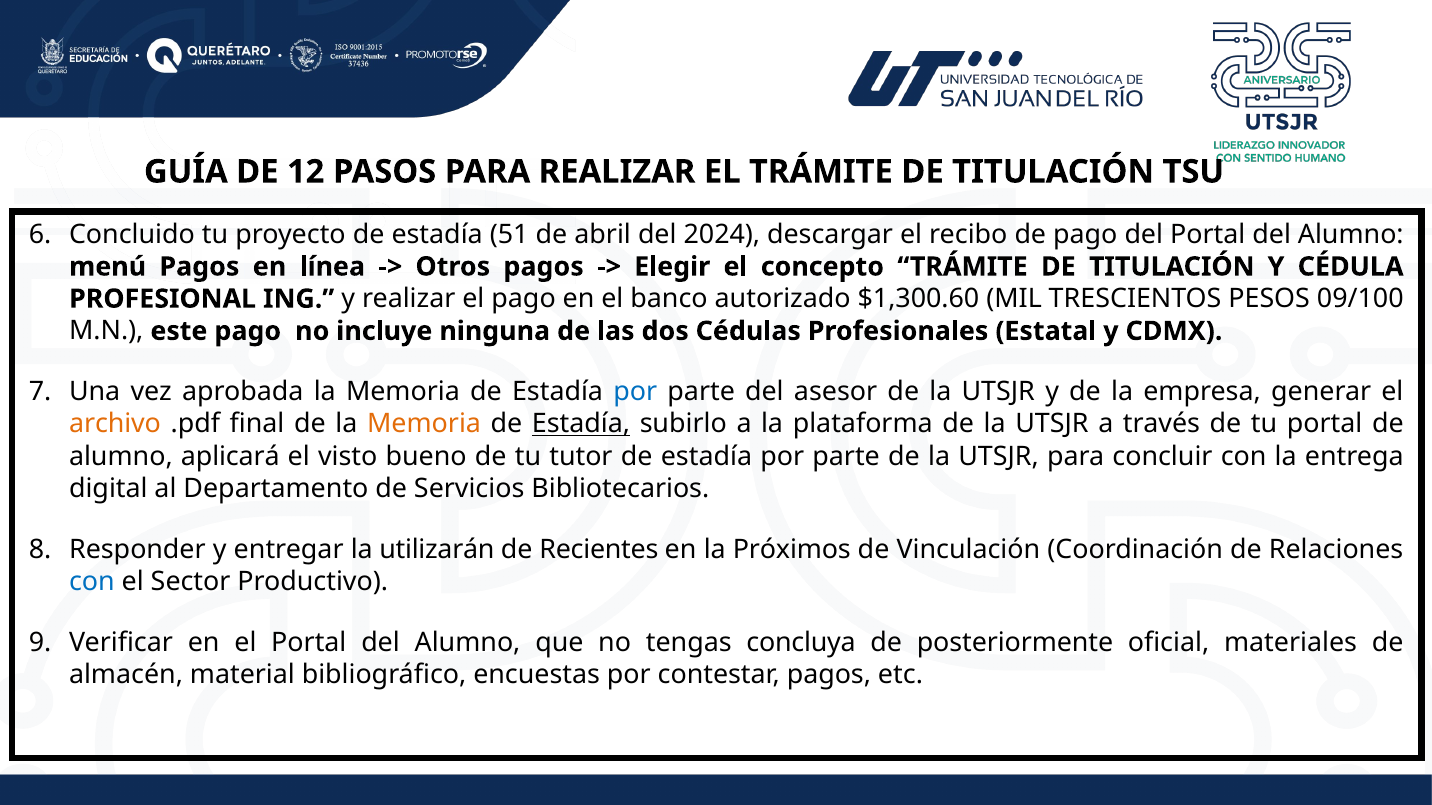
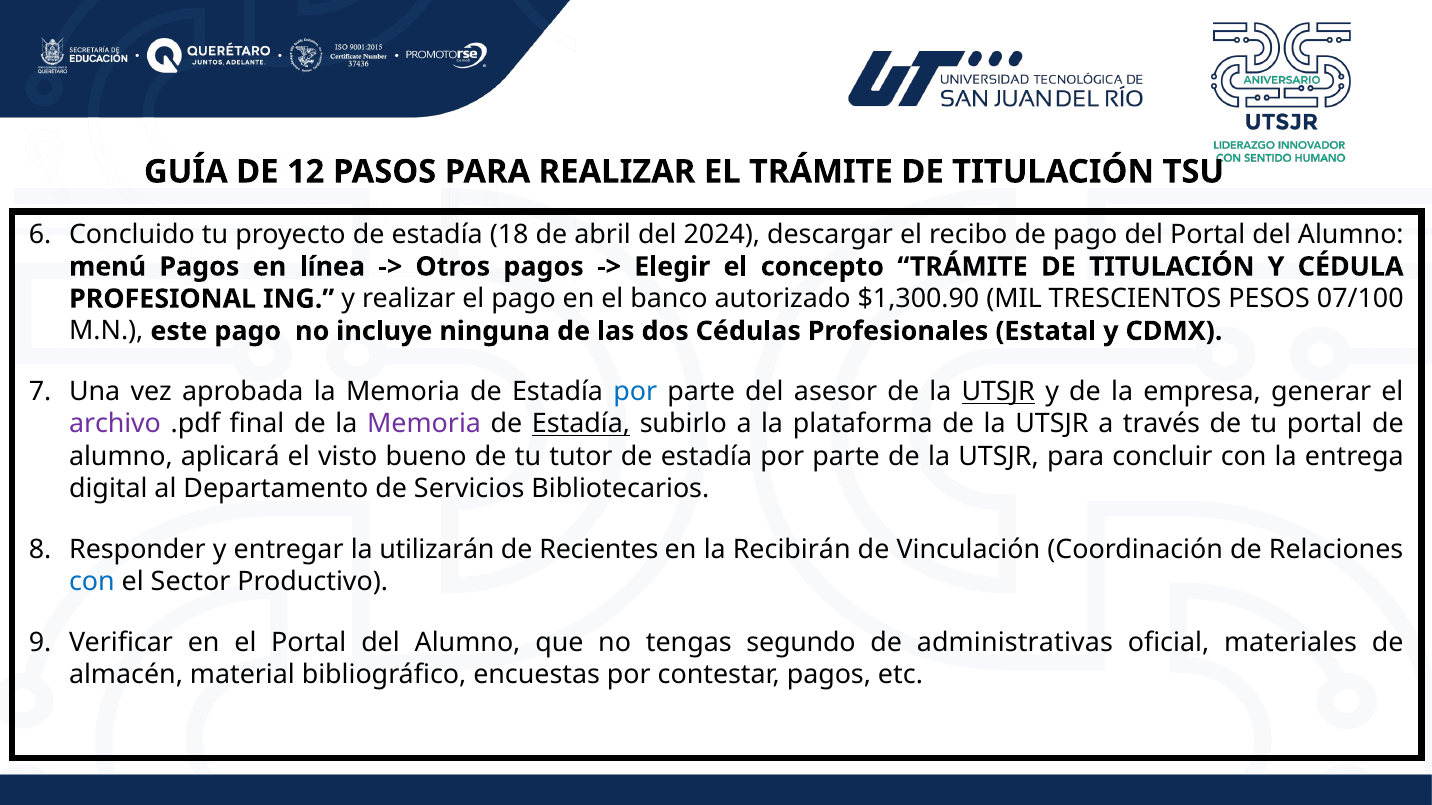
51: 51 -> 18
$1,300.60: $1,300.60 -> $1,300.90
09/100: 09/100 -> 07/100
UTSJR at (998, 392) underline: none -> present
archivo colour: orange -> purple
Memoria at (424, 424) colour: orange -> purple
Próximos: Próximos -> Recibirán
concluya: concluya -> segundo
posteriormente: posteriormente -> administrativas
